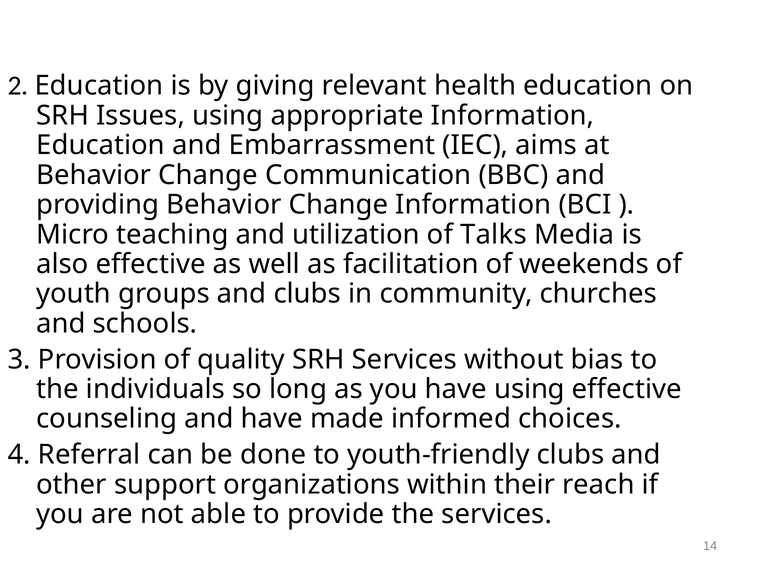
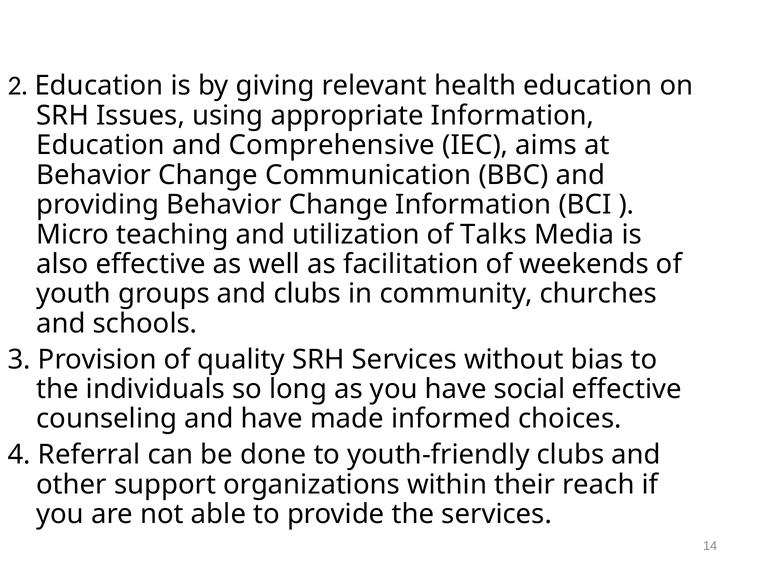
Embarrassment: Embarrassment -> Comprehensive
have using: using -> social
